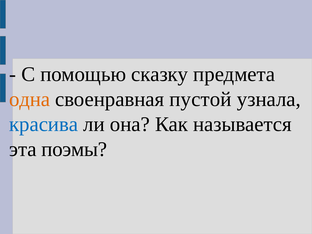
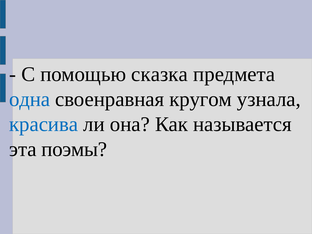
сказку: сказку -> сказка
одна colour: orange -> blue
пустой: пустой -> кругом
